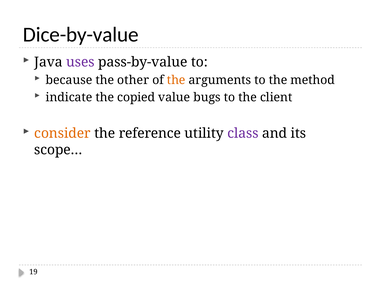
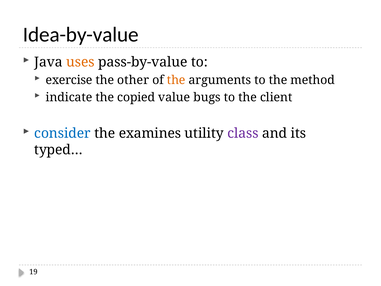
Dice-by-value: Dice-by-value -> Idea-by-value
uses colour: purple -> orange
because: because -> exercise
consider colour: orange -> blue
reference: reference -> examines
scope…: scope… -> typed…
